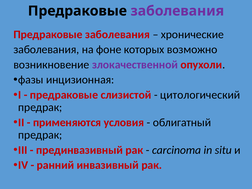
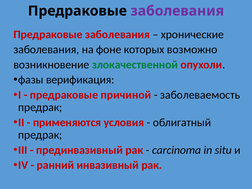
злокачественной colour: purple -> green
инцизионная: инцизионная -> верификация
слизистой: слизистой -> причиной
цитологический: цитологический -> заболеваемость
